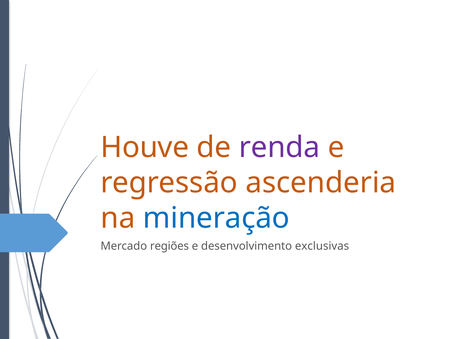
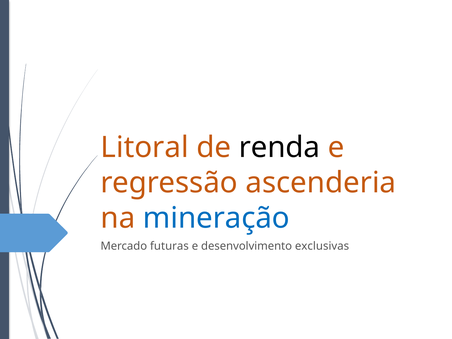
Houve: Houve -> Litoral
renda colour: purple -> black
regiões: regiões -> futuras
